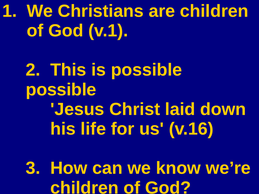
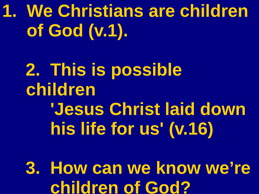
possible at (61, 90): possible -> children
